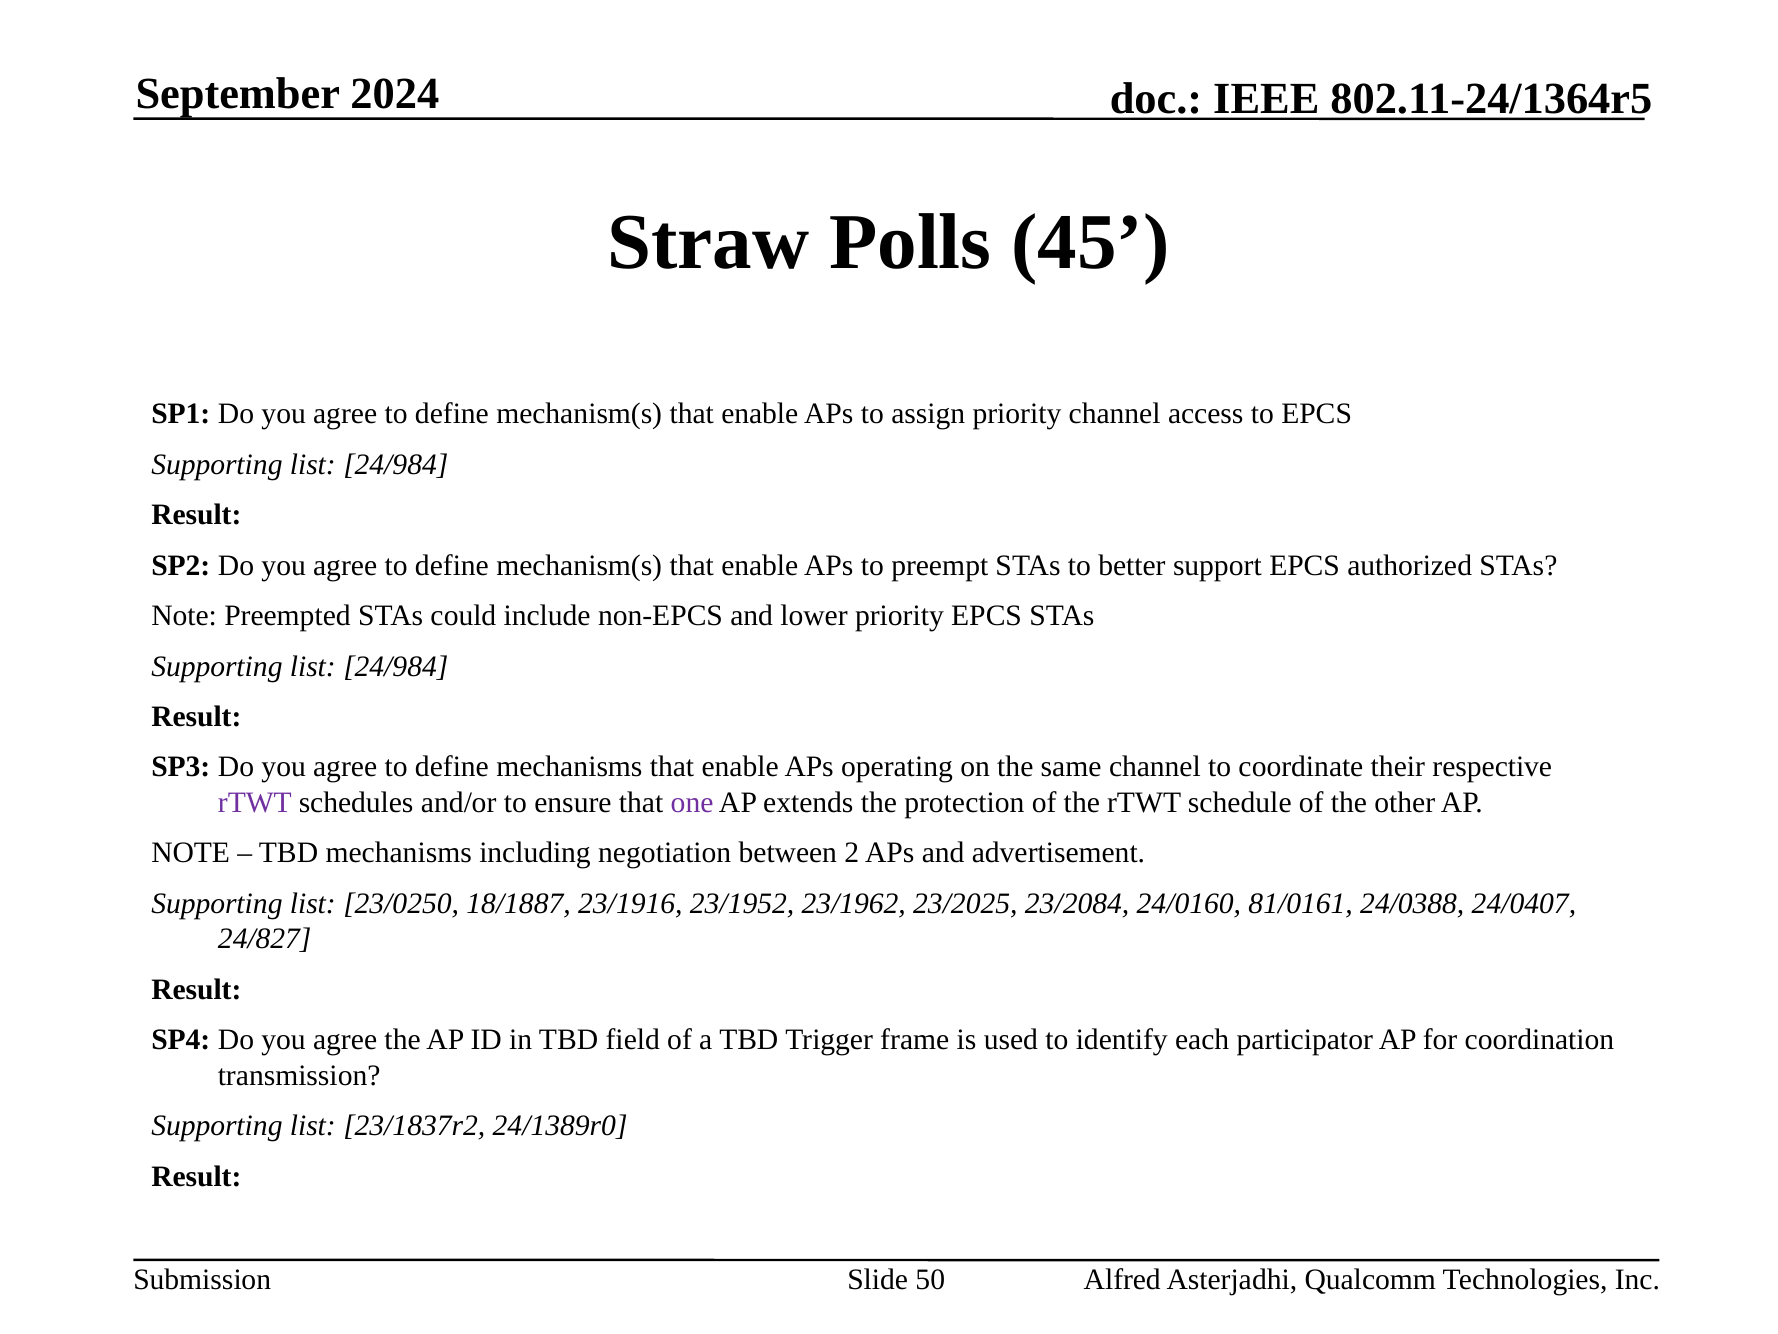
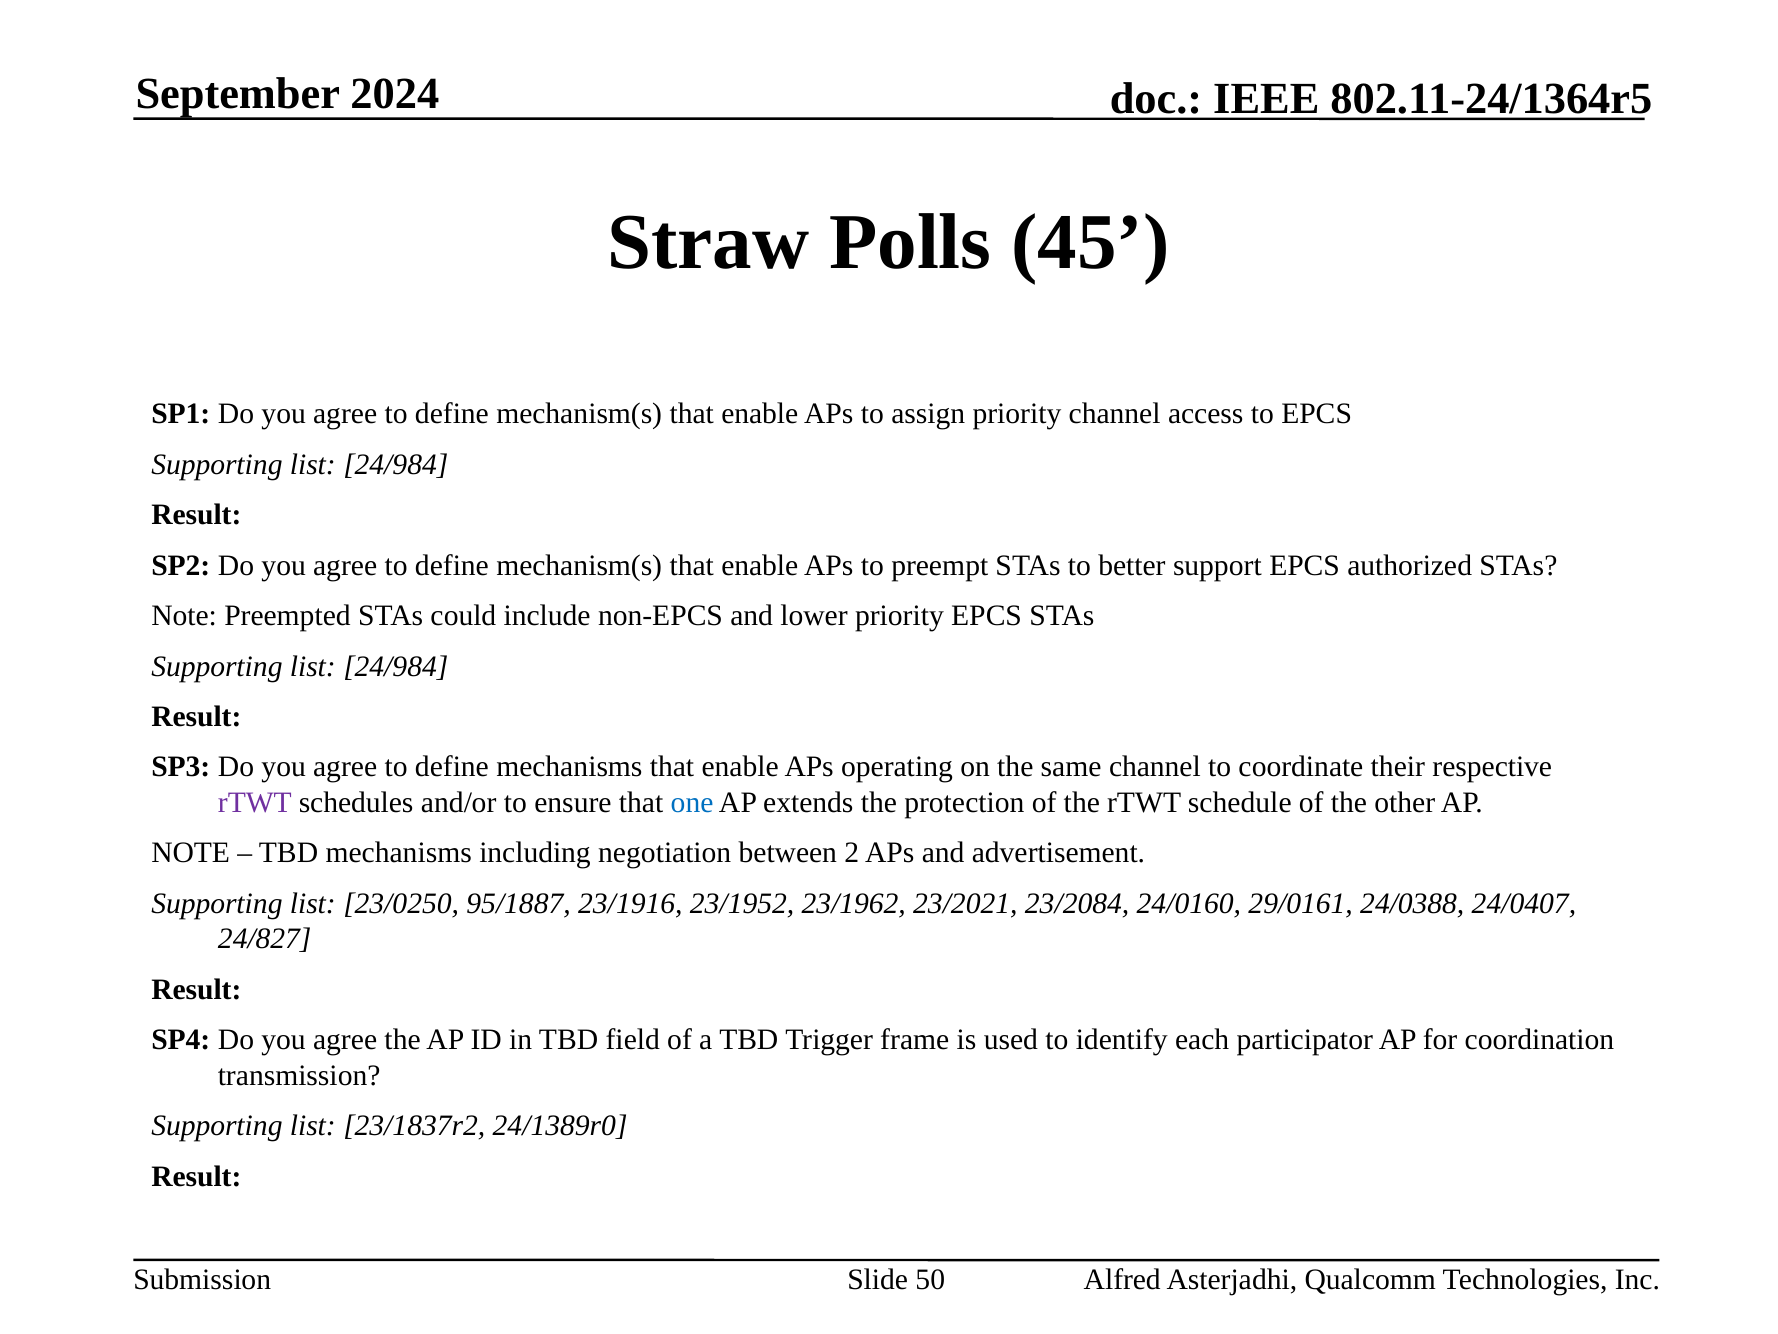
one colour: purple -> blue
18/1887: 18/1887 -> 95/1887
23/2025: 23/2025 -> 23/2021
81/0161: 81/0161 -> 29/0161
